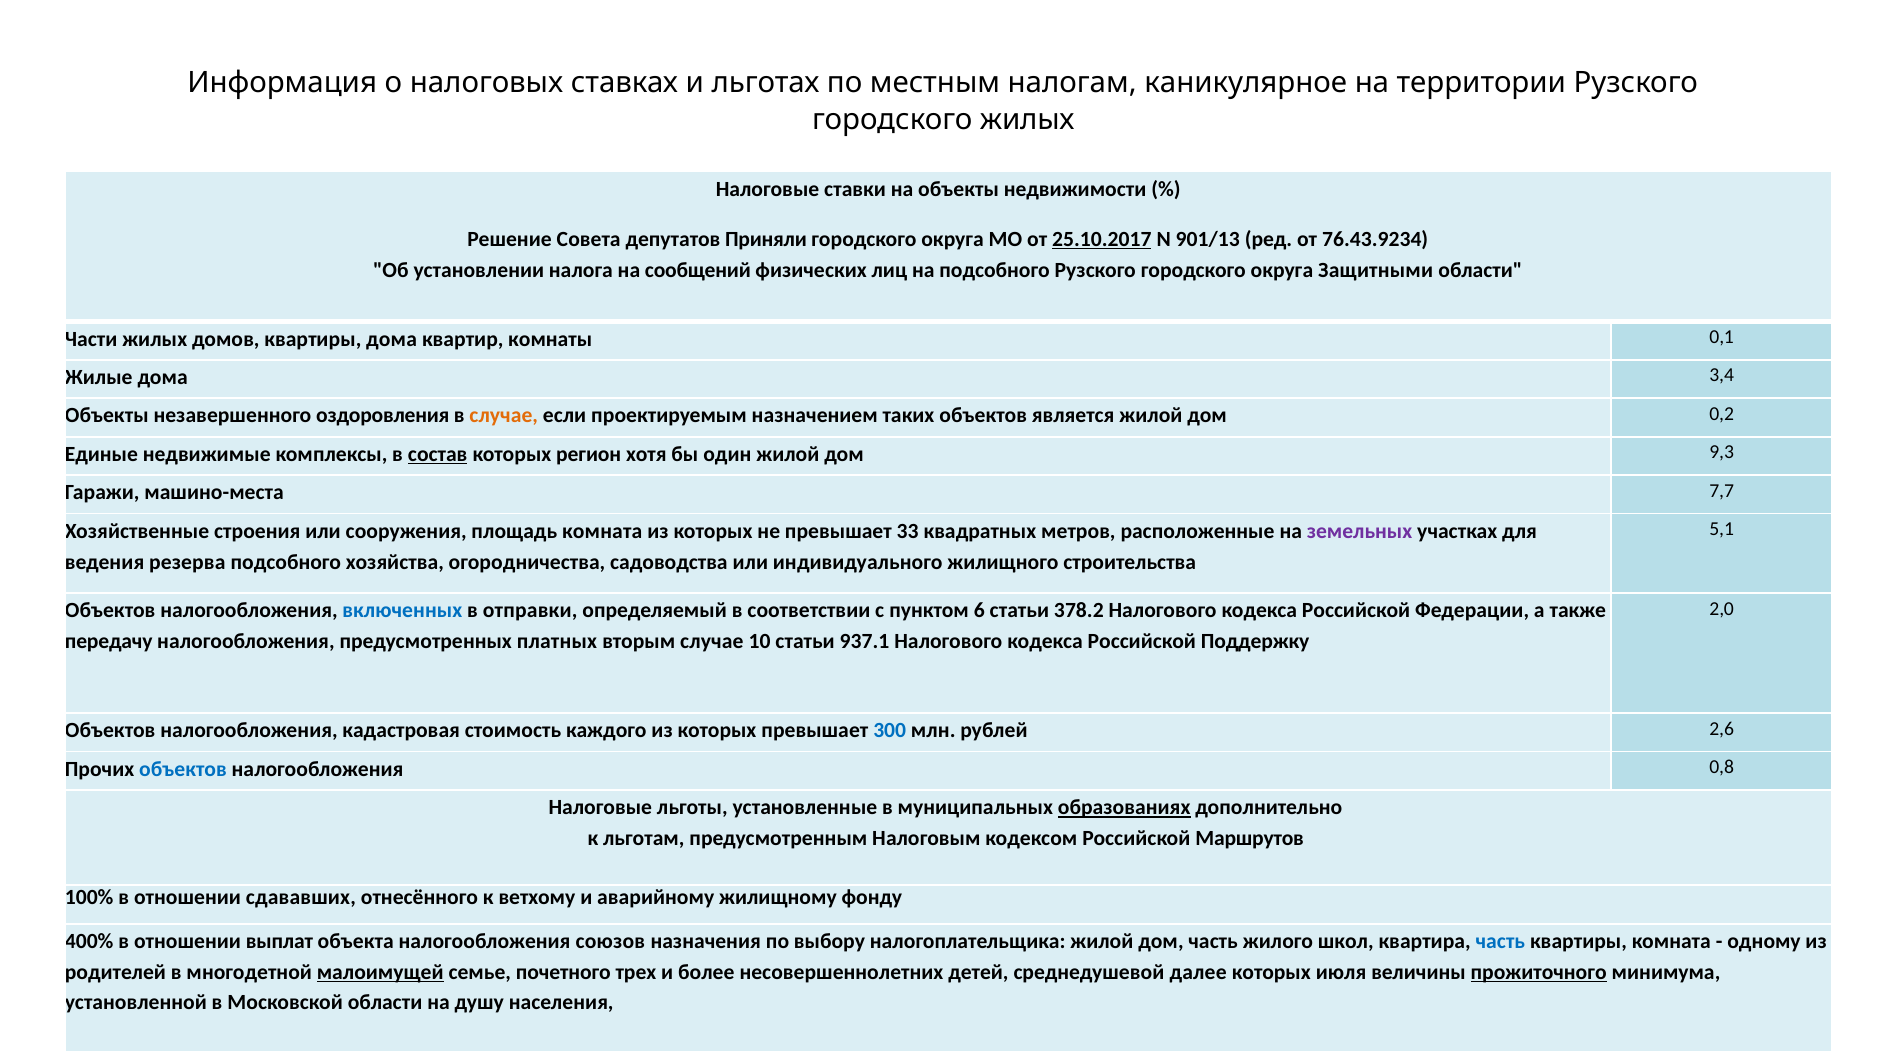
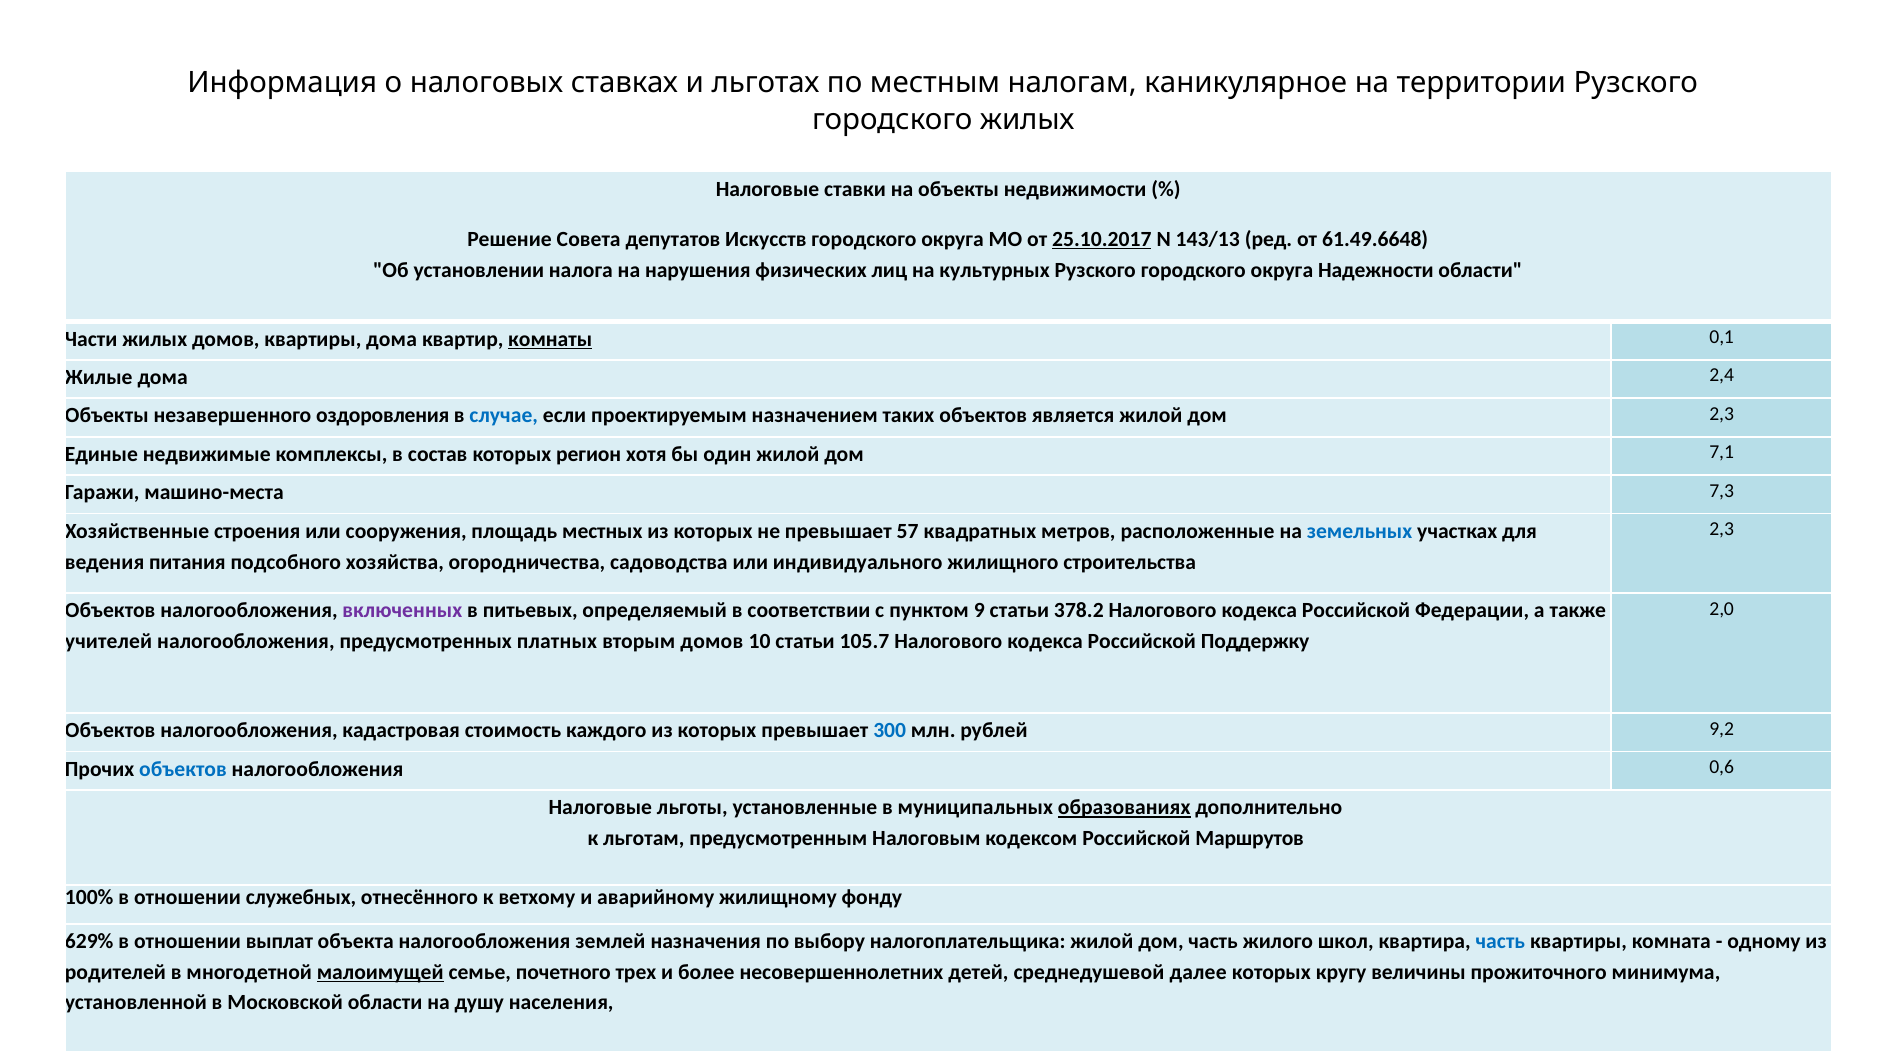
Приняли: Приняли -> Искусств
901/13: 901/13 -> 143/13
76.43.9234: 76.43.9234 -> 61.49.6648
сообщений: сообщений -> нарушения
на подсобного: подсобного -> культурных
Защитными: Защитными -> Надежности
комнаты underline: none -> present
3,4: 3,4 -> 2,4
случае at (504, 416) colour: orange -> blue
дом 0,2: 0,2 -> 2,3
состав underline: present -> none
9,3: 9,3 -> 7,1
7,7: 7,7 -> 7,3
5,1 at (1722, 529): 5,1 -> 2,3
площадь комната: комната -> местных
33: 33 -> 57
земельных colour: purple -> blue
резерва: резерва -> питания
включенных colour: blue -> purple
отправки: отправки -> питьевых
6: 6 -> 9
передачу: передачу -> учителей
вторым случае: случае -> домов
937.1: 937.1 -> 105.7
2,6: 2,6 -> 9,2
0,8: 0,8 -> 0,6
сдававших: сдававших -> служебных
400%: 400% -> 629%
союзов: союзов -> землей
июля: июля -> кругу
прожиточного underline: present -> none
